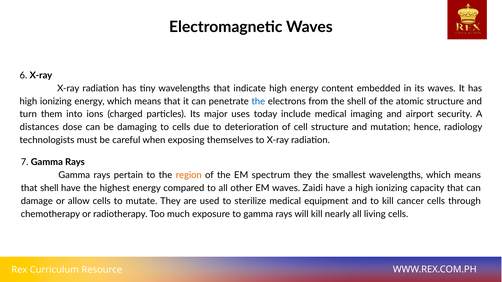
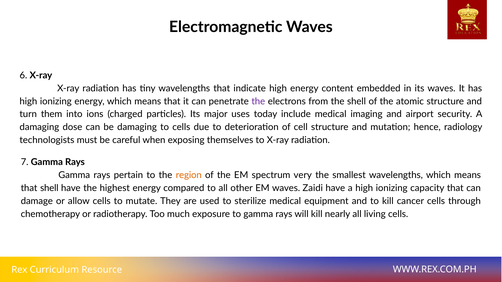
the at (258, 101) colour: blue -> purple
distances at (39, 127): distances -> damaging
spectrum they: they -> very
